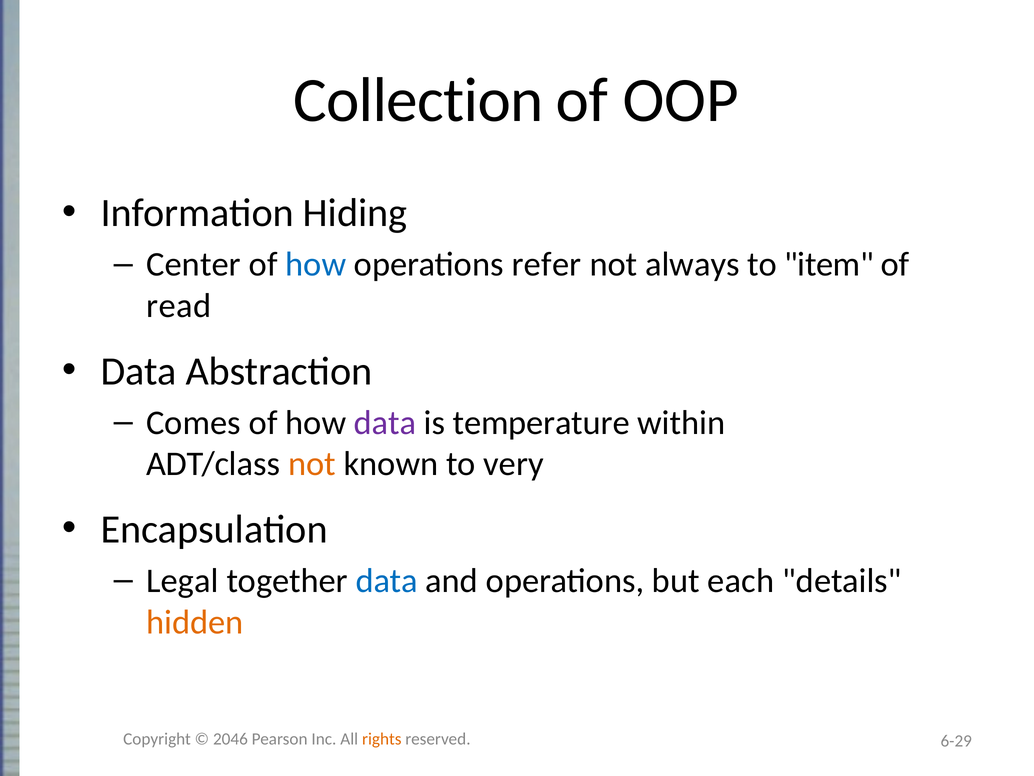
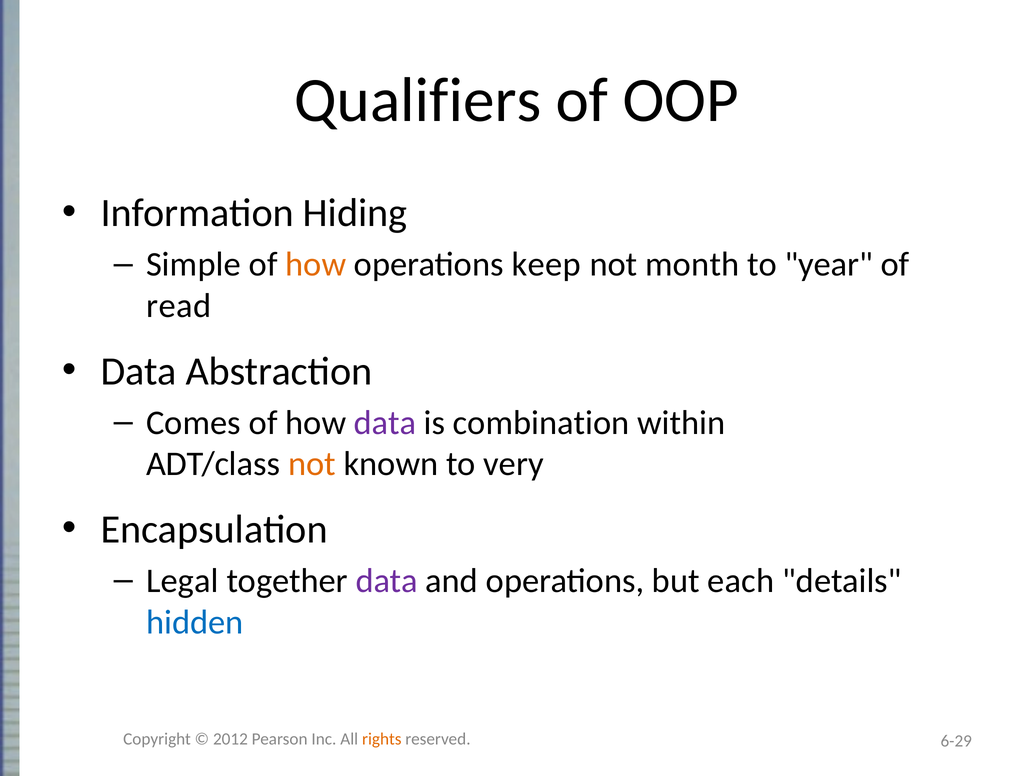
Collection: Collection -> Qualifiers
Center: Center -> Simple
how at (316, 264) colour: blue -> orange
refer: refer -> keep
always: always -> month
item: item -> year
temperature: temperature -> combination
data at (387, 580) colour: blue -> purple
hidden colour: orange -> blue
2046: 2046 -> 2012
